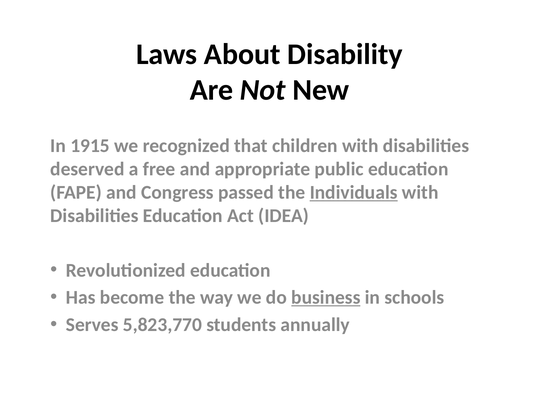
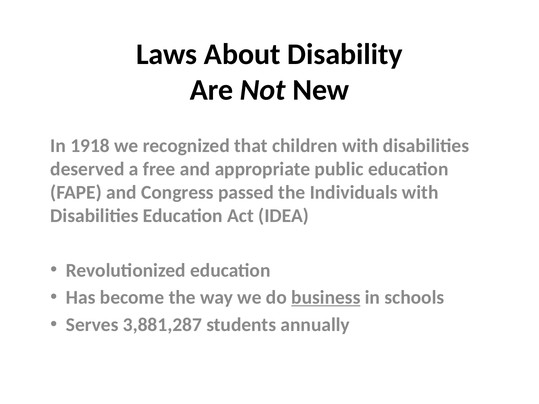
1915: 1915 -> 1918
Individuals underline: present -> none
5,823,770: 5,823,770 -> 3,881,287
